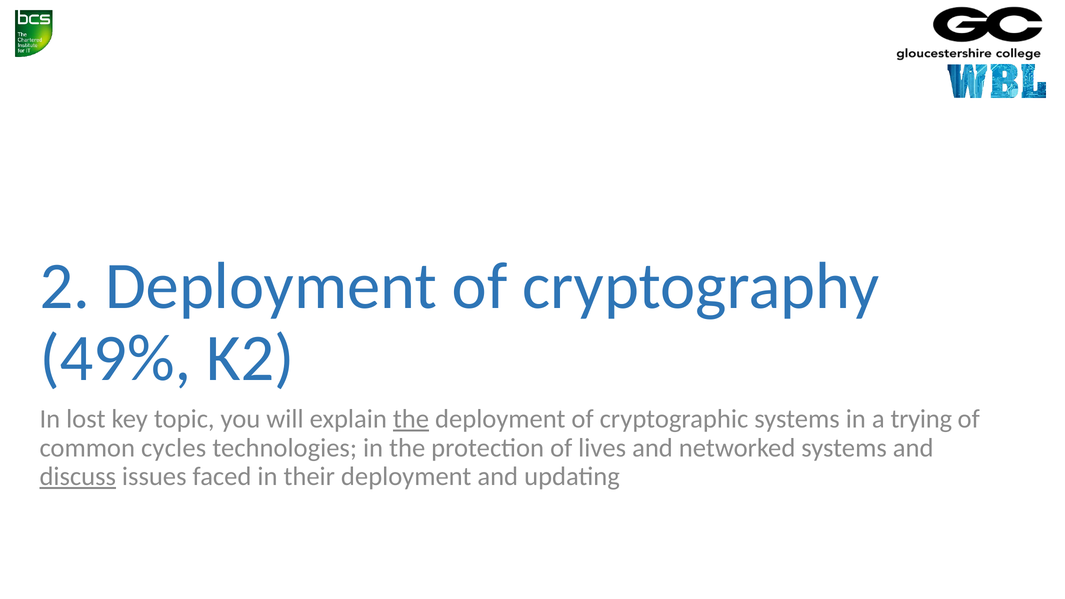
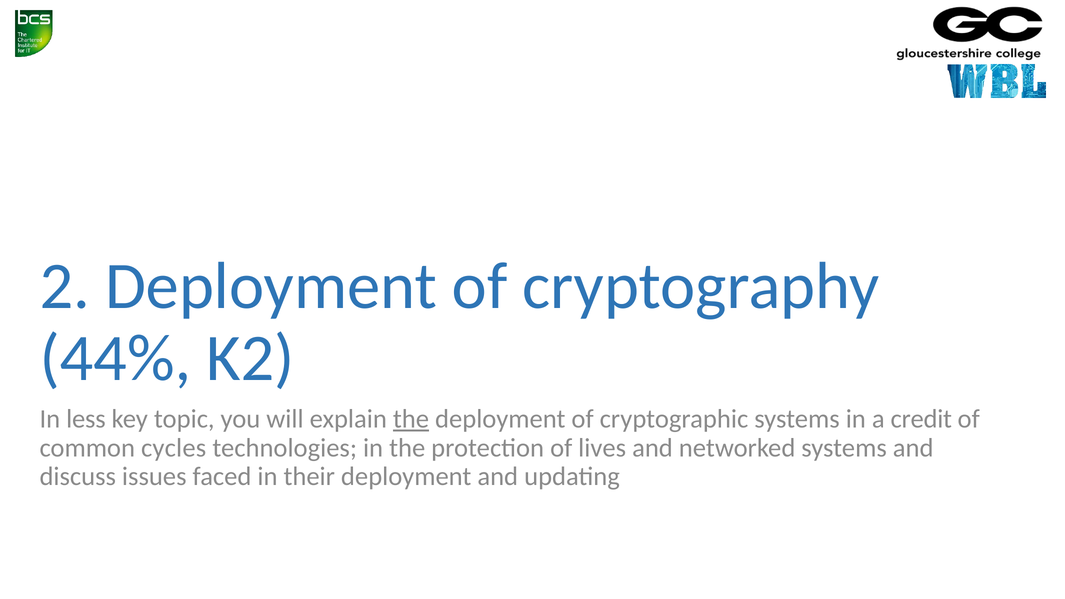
49%: 49% -> 44%
lost: lost -> less
trying: trying -> credit
discuss underline: present -> none
